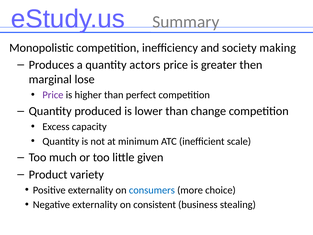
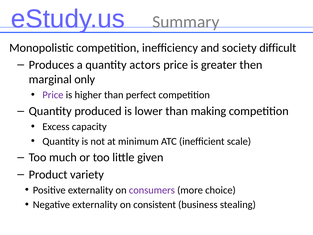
making: making -> difficult
lose: lose -> only
change: change -> making
consumers colour: blue -> purple
